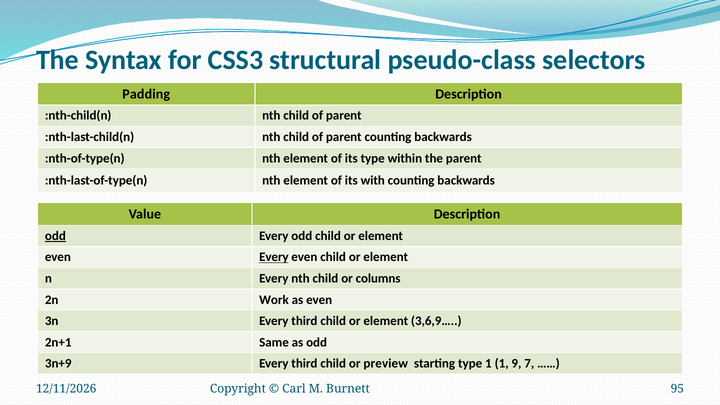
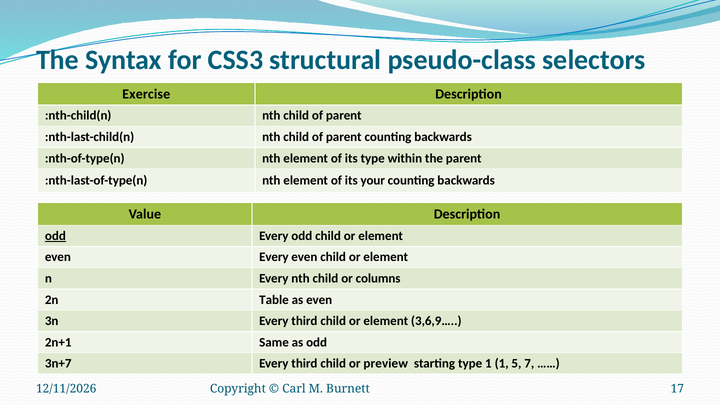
Padding: Padding -> Exercise
with: with -> your
Every at (274, 257) underline: present -> none
Work: Work -> Table
3n+9: 3n+9 -> 3n+7
9: 9 -> 5
95: 95 -> 17
